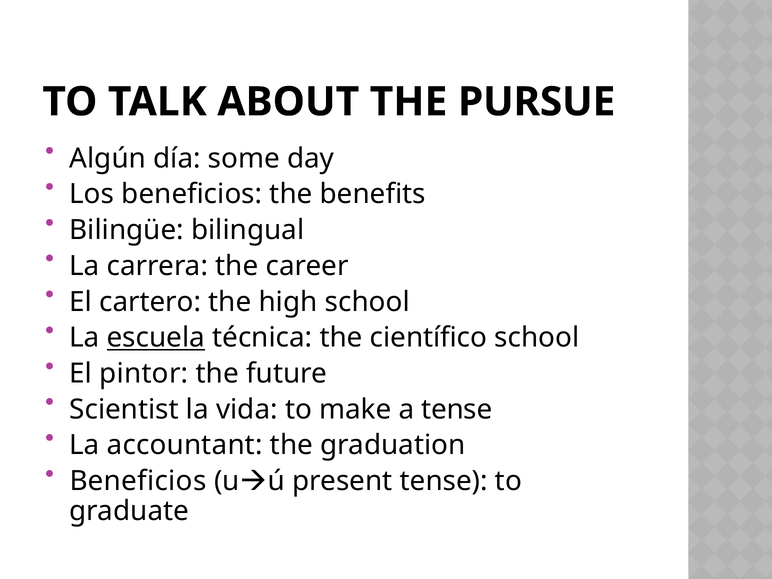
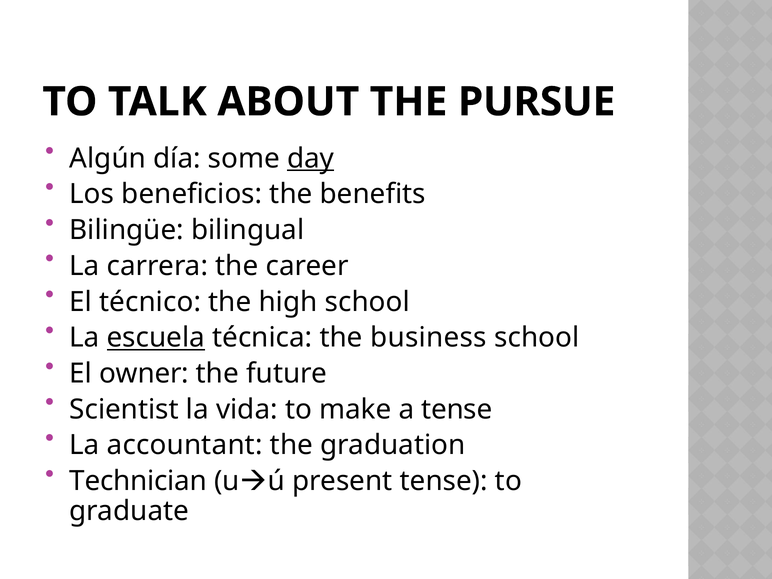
day underline: none -> present
cartero: cartero -> técnico
científico: científico -> business
pintor: pintor -> owner
Beneficios at (138, 481): Beneficios -> Technician
